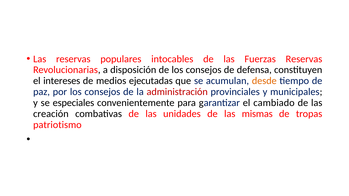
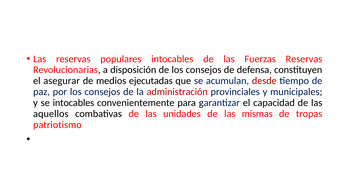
intereses: intereses -> asegurar
desde colour: orange -> red
se especiales: especiales -> intocables
cambiado: cambiado -> capacidad
creación: creación -> aquellos
